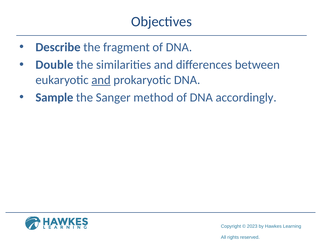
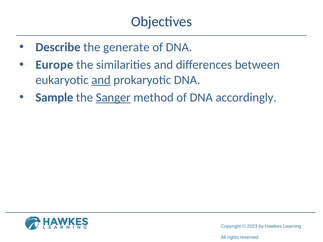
fragment: fragment -> generate
Double: Double -> Europe
Sanger underline: none -> present
